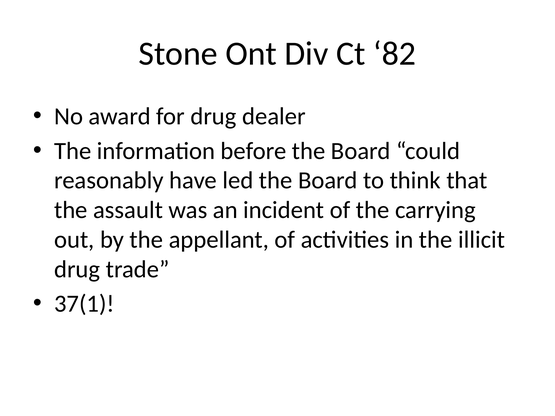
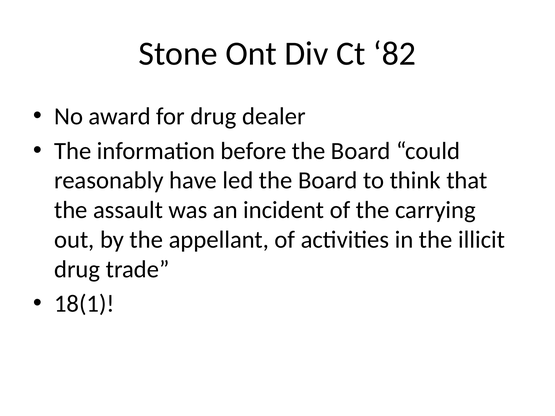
37(1: 37(1 -> 18(1
